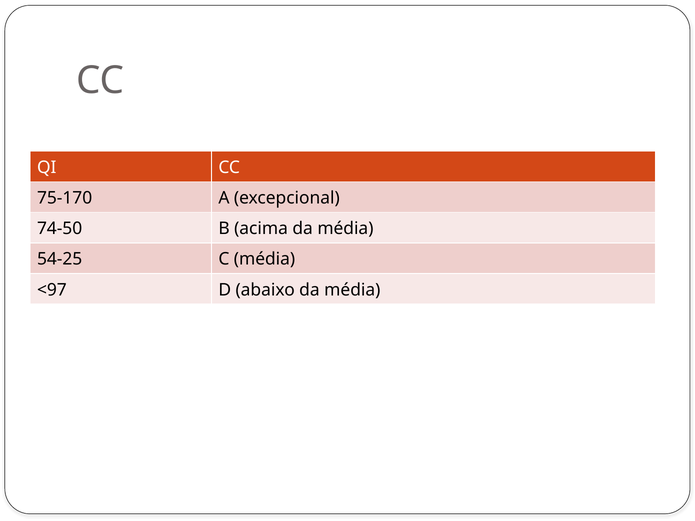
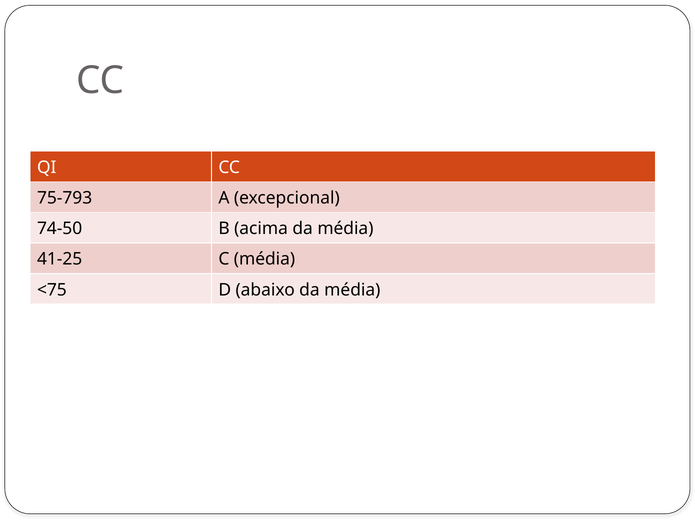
75-170: 75-170 -> 75-793
54-25: 54-25 -> 41-25
<97: <97 -> <75
